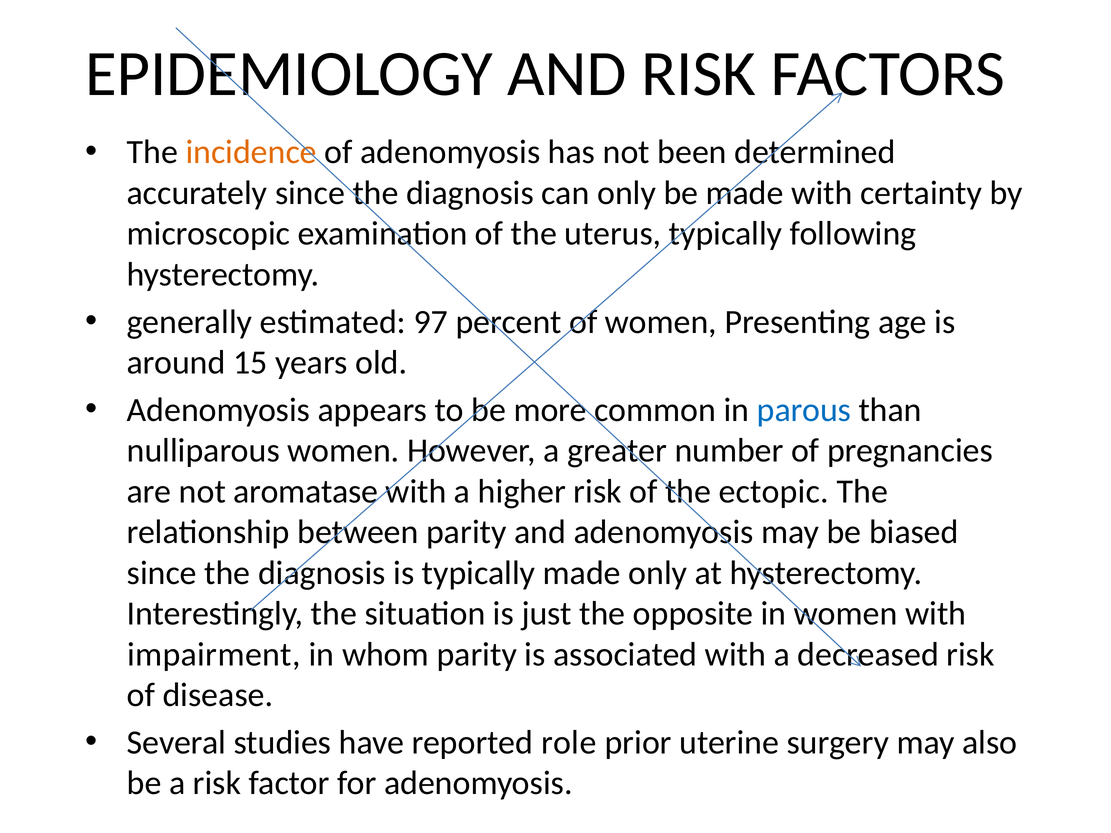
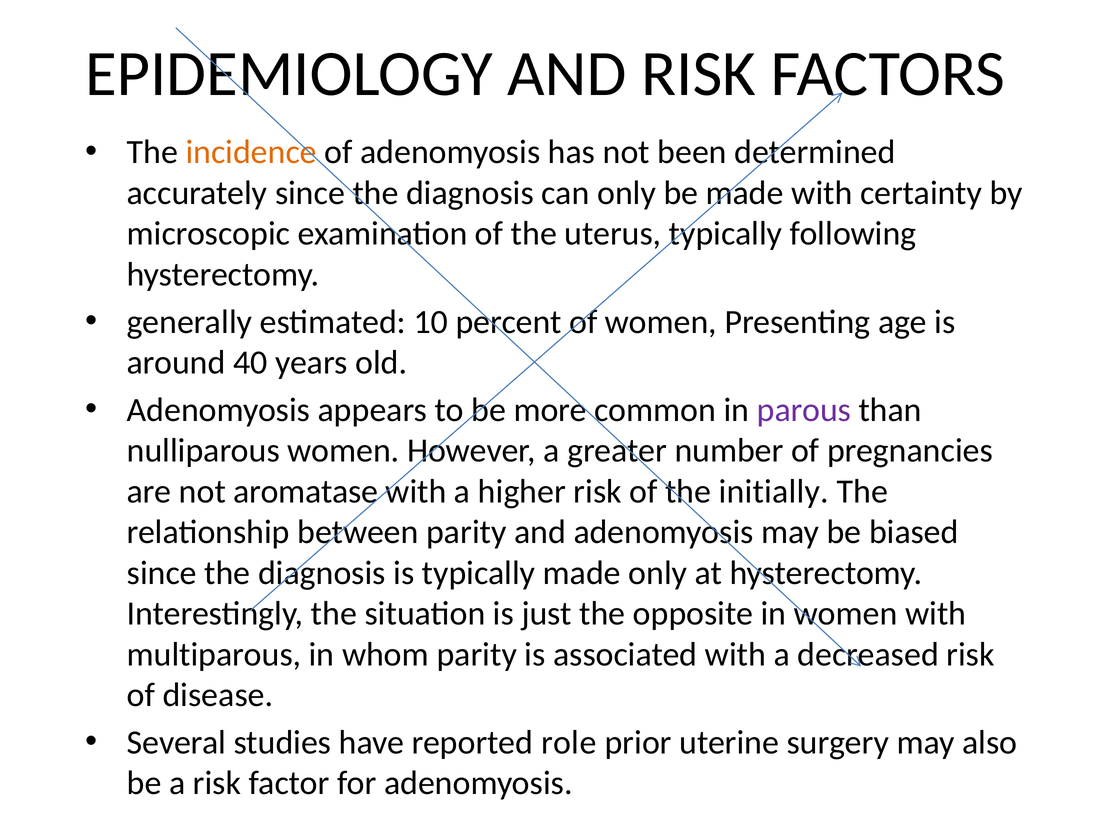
97: 97 -> 10
15: 15 -> 40
parous colour: blue -> purple
ectopic: ectopic -> initially
impairment: impairment -> multiparous
